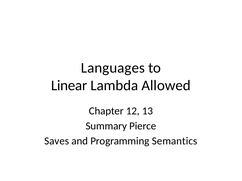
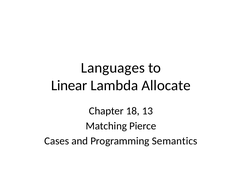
Allowed: Allowed -> Allocate
12: 12 -> 18
Summary: Summary -> Matching
Saves: Saves -> Cases
